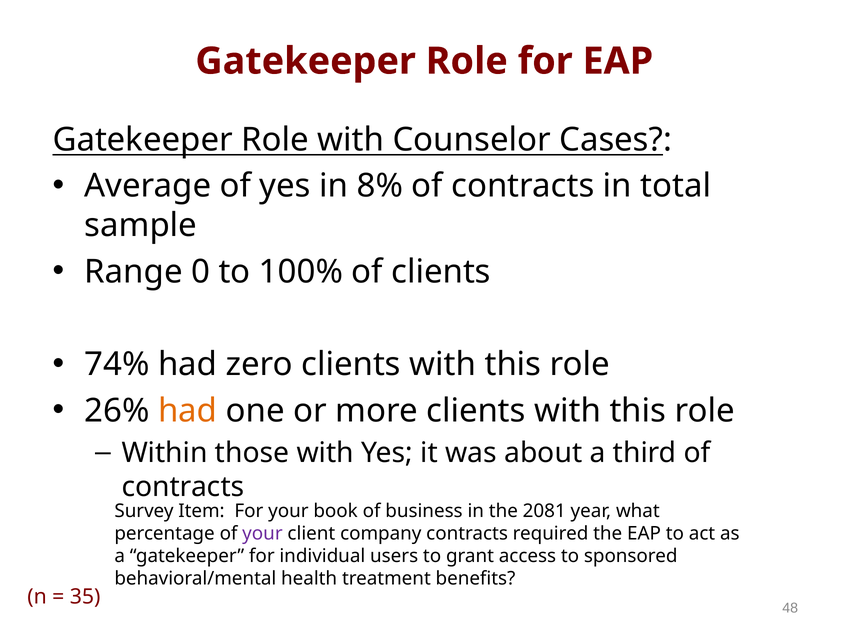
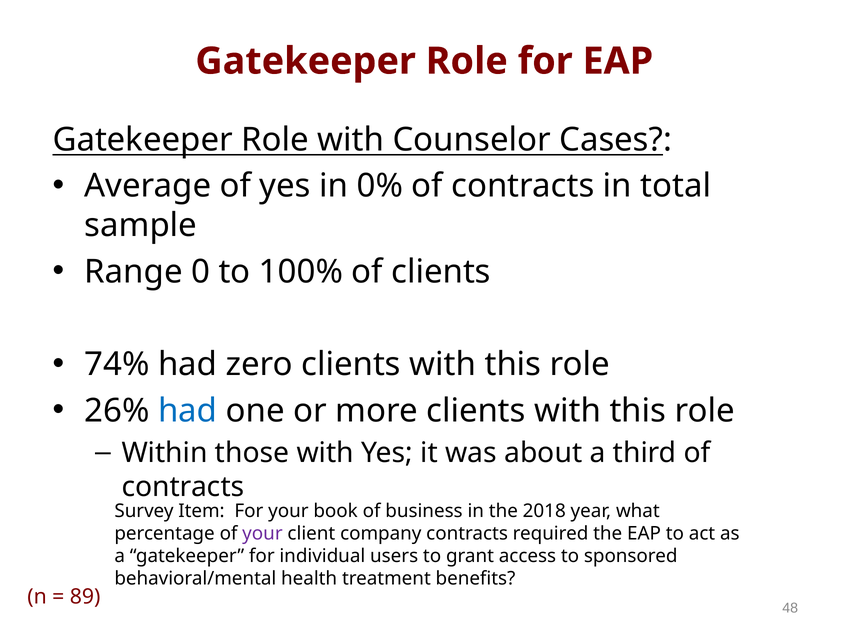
8%: 8% -> 0%
had at (188, 411) colour: orange -> blue
2081: 2081 -> 2018
35: 35 -> 89
